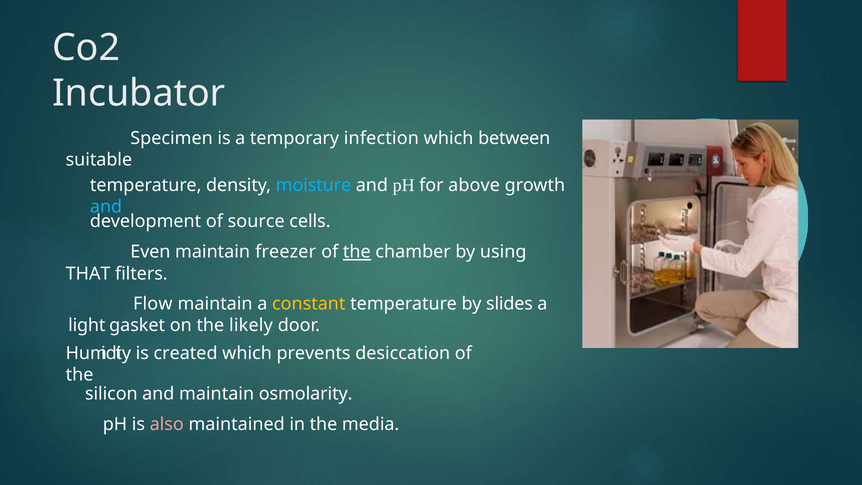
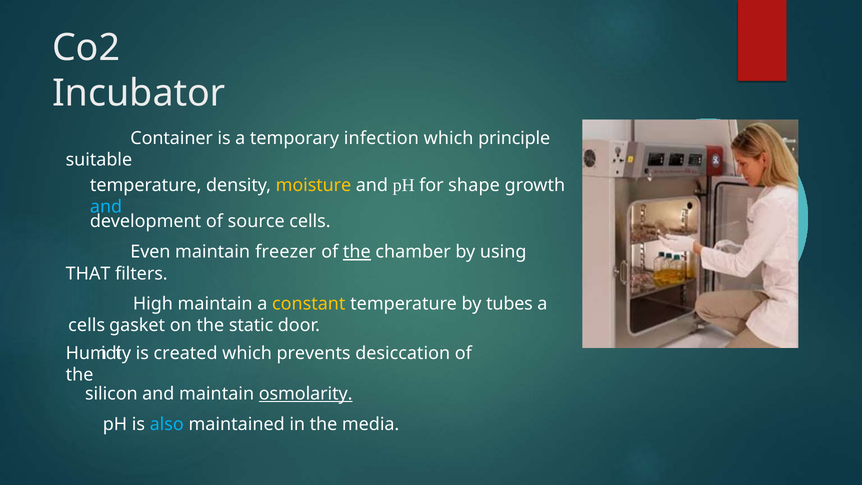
Specimen: Specimen -> Container
between: between -> principle
moisture colour: light blue -> yellow
above: above -> shape
Flow: Flow -> High
slides: slides -> tubes
light at (87, 325): light -> cells
likely: likely -> static
osmolarity underline: none -> present
also colour: pink -> light blue
